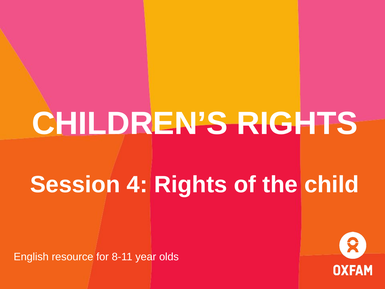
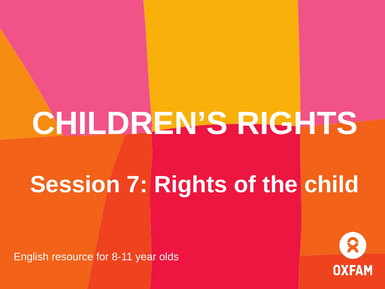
4: 4 -> 7
